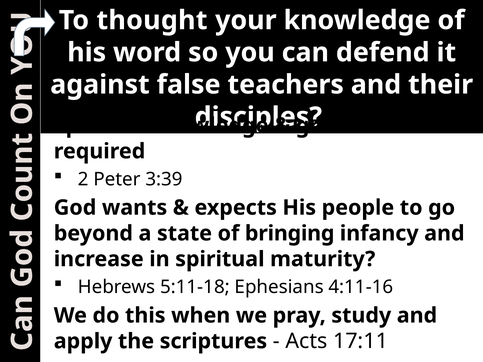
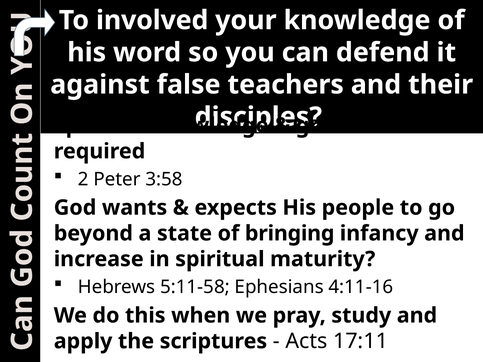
thought: thought -> involved
3:39: 3:39 -> 3:58
5:11-18: 5:11-18 -> 5:11-58
